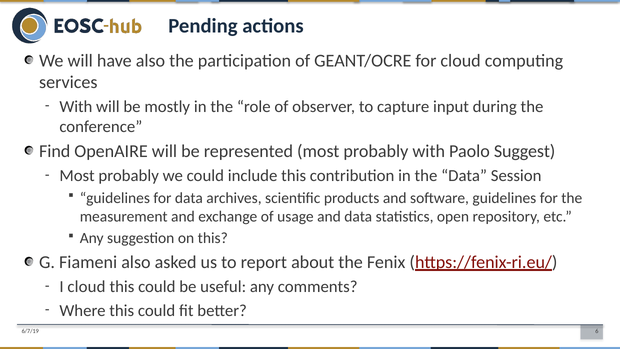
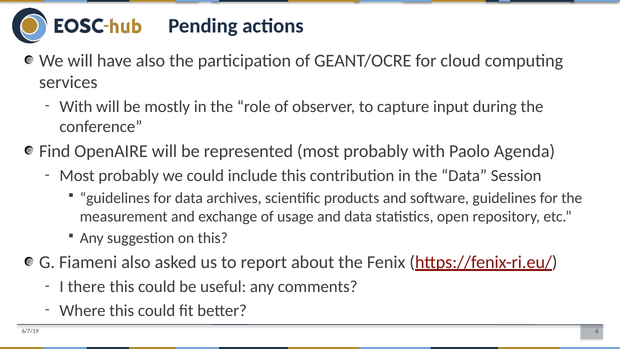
Suggest: Suggest -> Agenda
I cloud: cloud -> there
